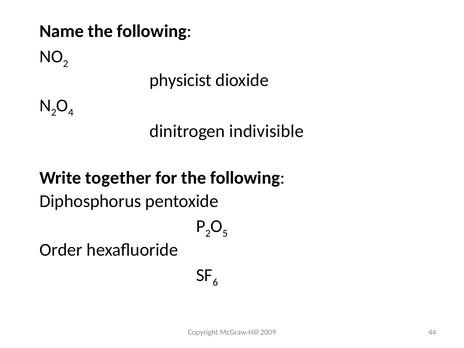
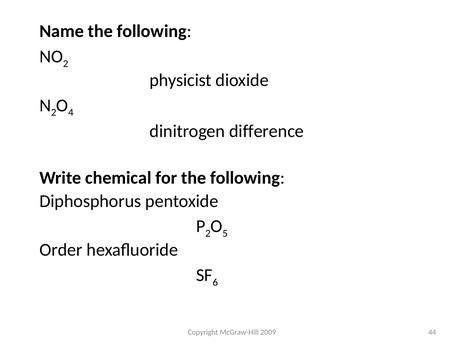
indivisible: indivisible -> difference
together: together -> chemical
